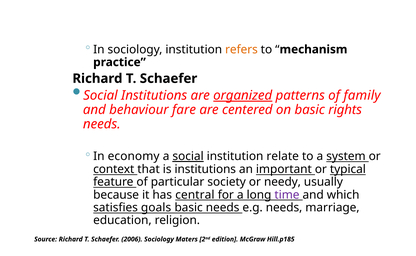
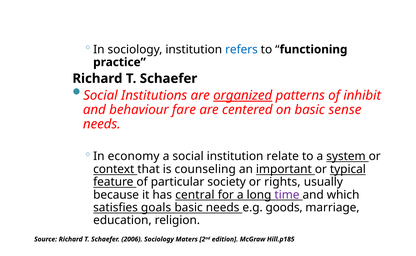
refers colour: orange -> blue
mechanism: mechanism -> functioning
family: family -> inhibit
rights: rights -> sense
social at (188, 156) underline: present -> none
is institutions: institutions -> counseling
needy: needy -> rights
e.g needs: needs -> goods
